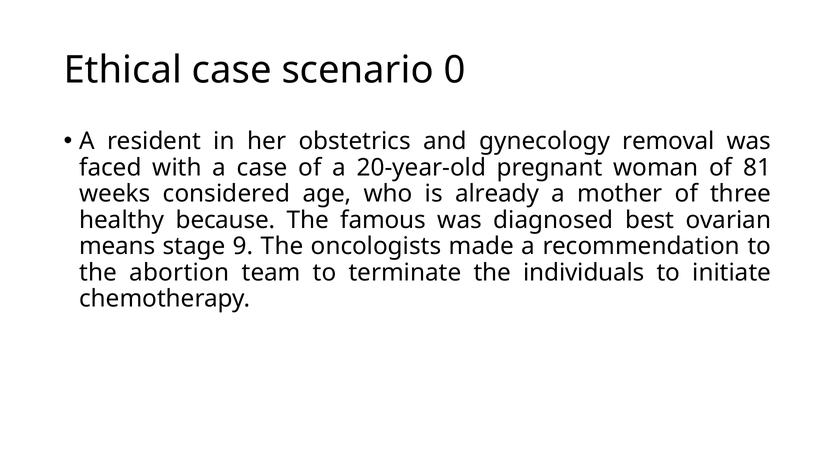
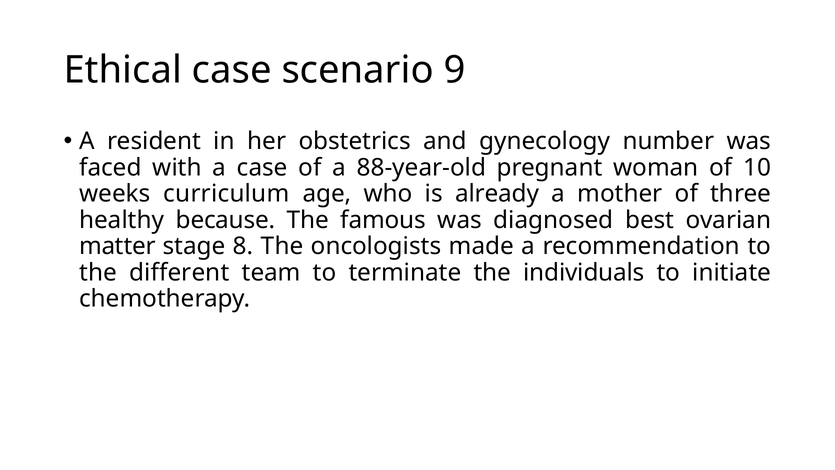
0: 0 -> 9
removal: removal -> number
20-year-old: 20-year-old -> 88-year-old
81: 81 -> 10
considered: considered -> curriculum
means: means -> matter
9: 9 -> 8
abortion: abortion -> different
